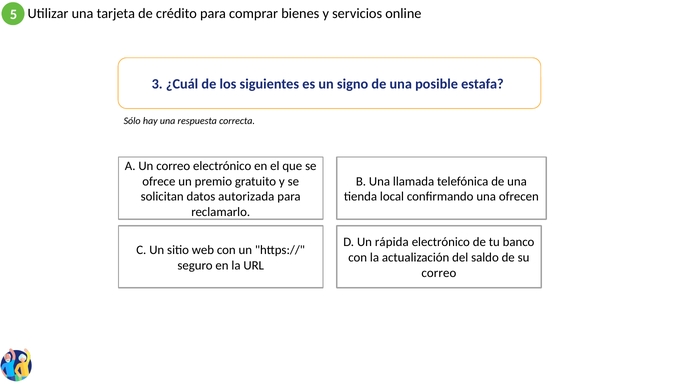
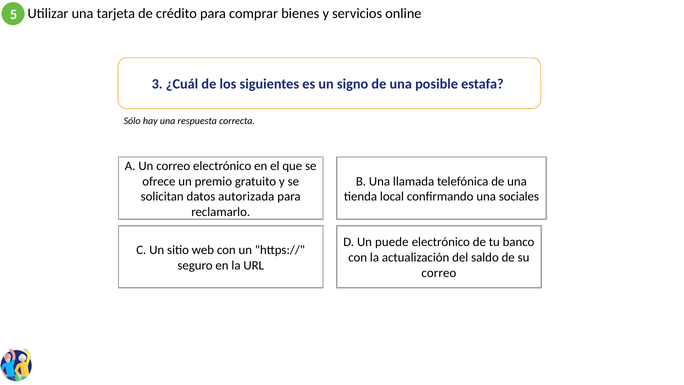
ofrecen: ofrecen -> sociales
rápida: rápida -> puede
